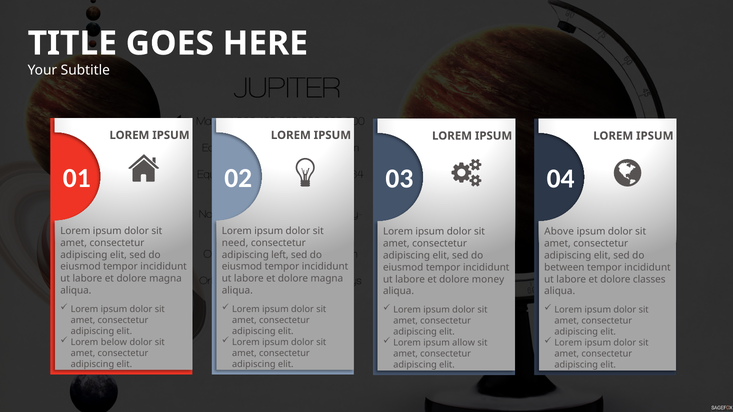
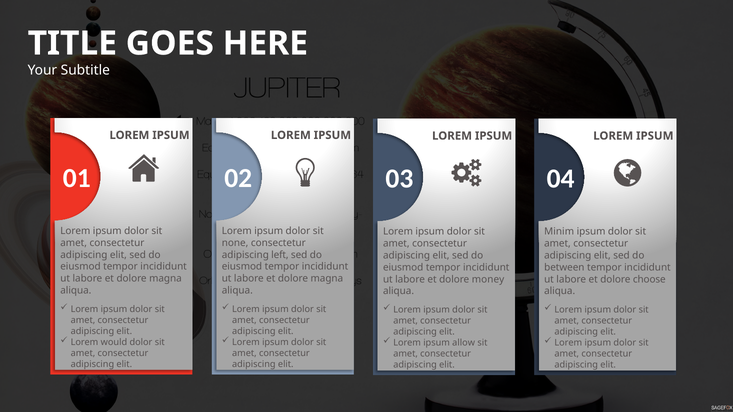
Above: Above -> Minim
need: need -> none
classes: classes -> choose
below: below -> would
